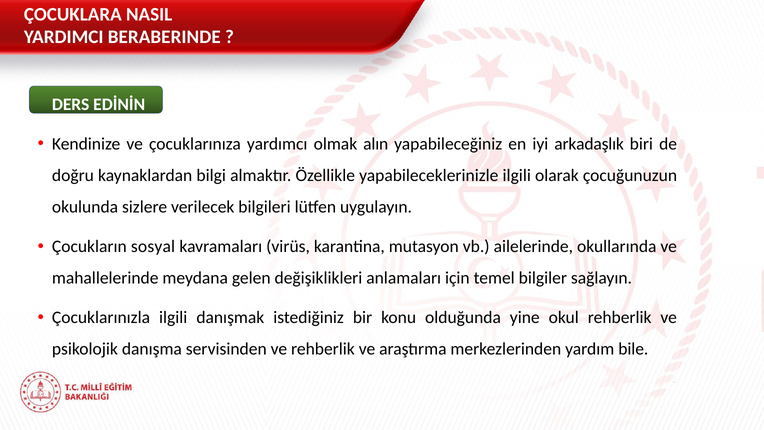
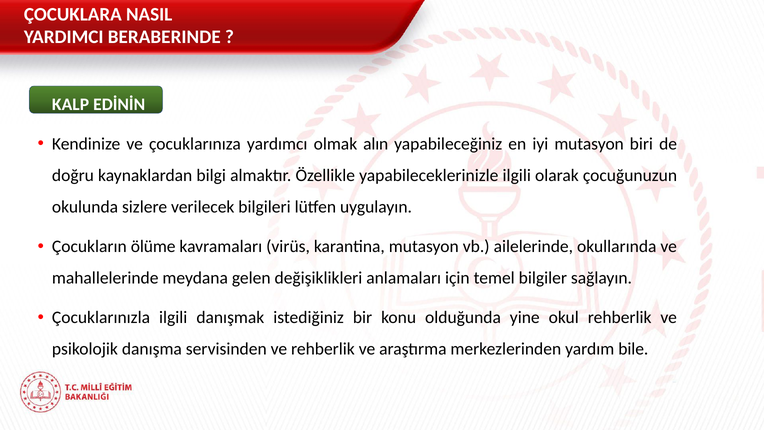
DERS: DERS -> KALP
iyi arkadaşlık: arkadaşlık -> mutasyon
sosyal: sosyal -> ölüme
